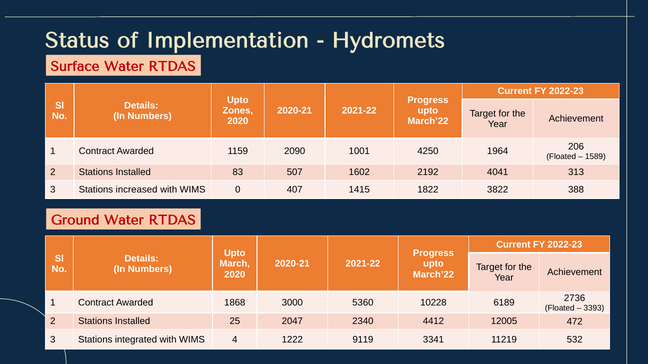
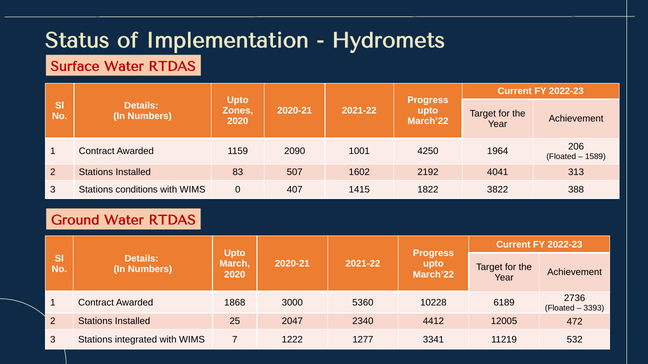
increased: increased -> conditions
4: 4 -> 7
9119: 9119 -> 1277
